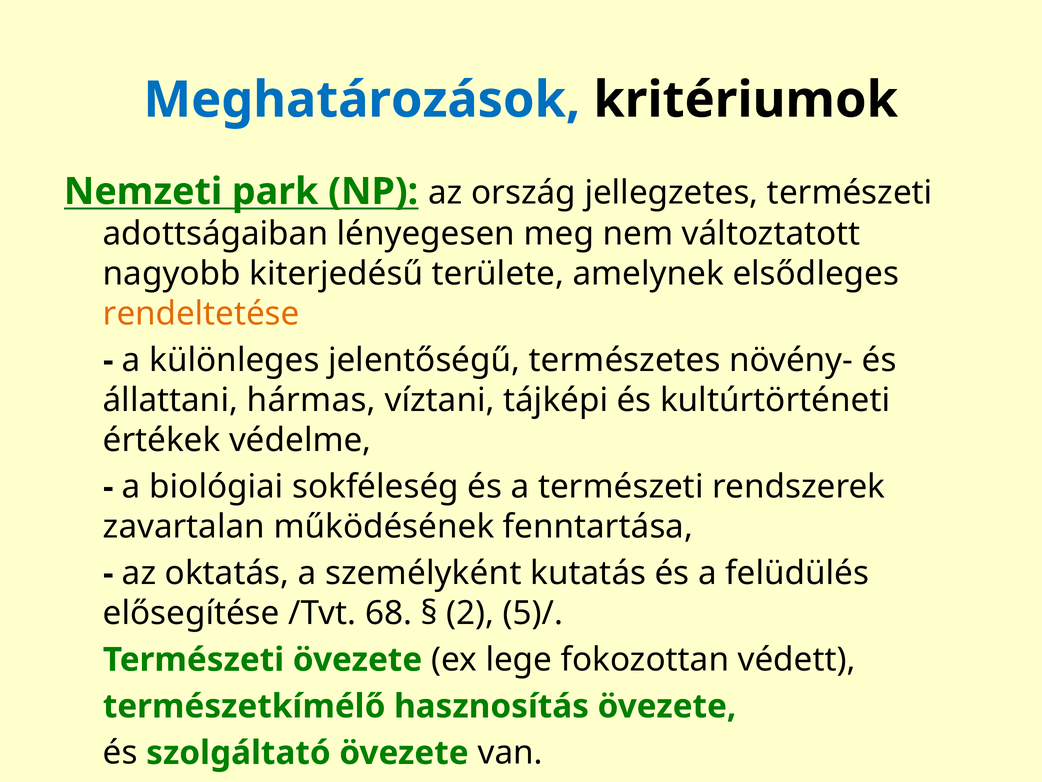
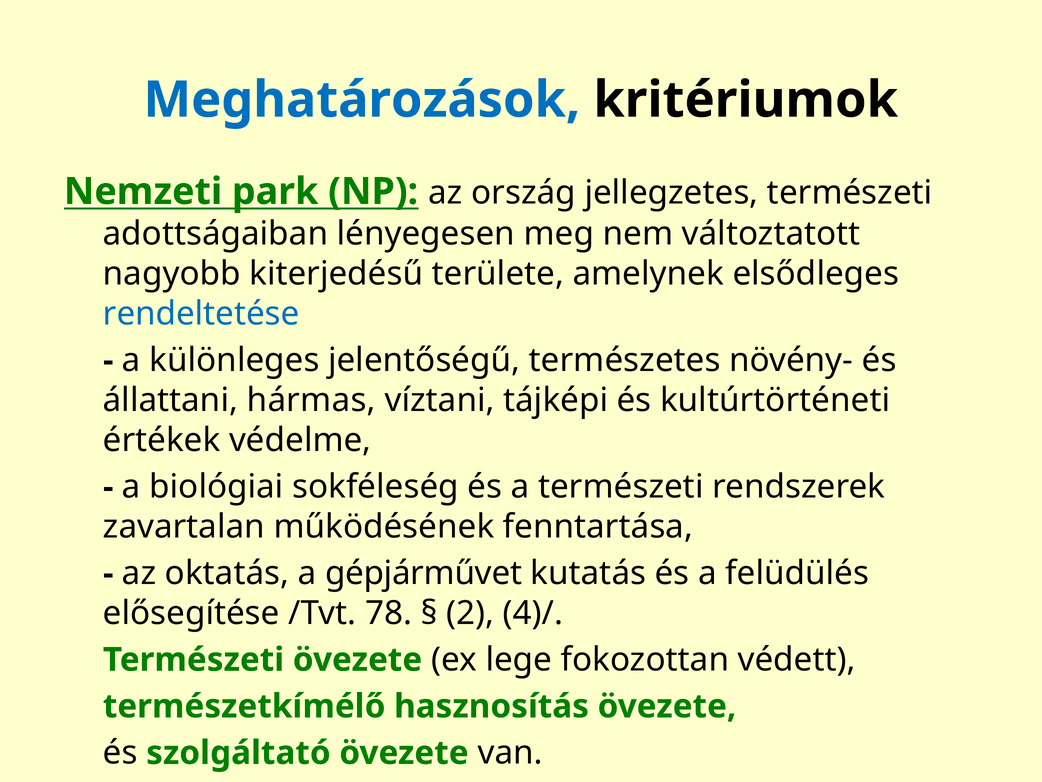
rendeltetése colour: orange -> blue
személyként: személyként -> gépjárművet
68: 68 -> 78
5)/: 5)/ -> 4)/
